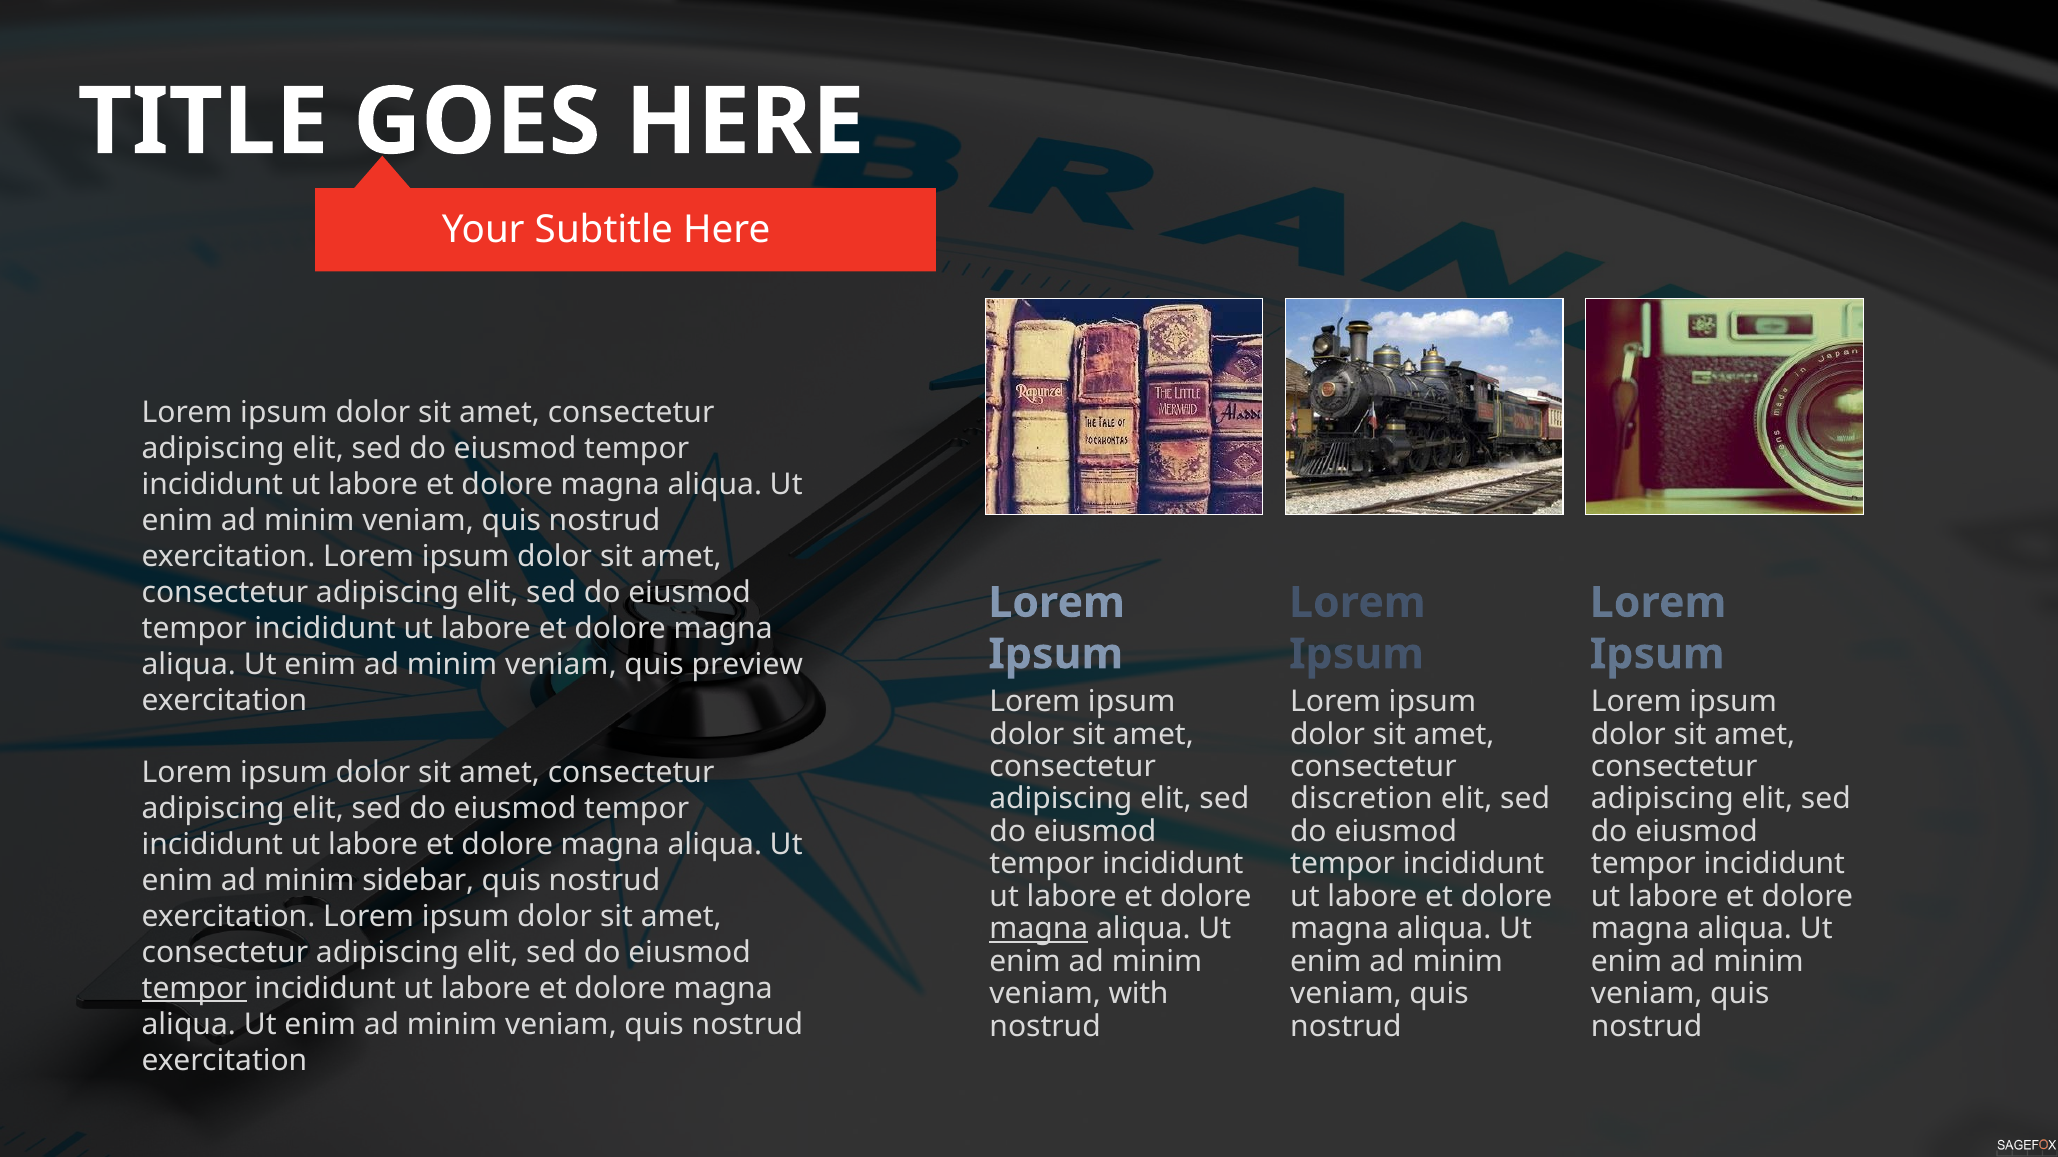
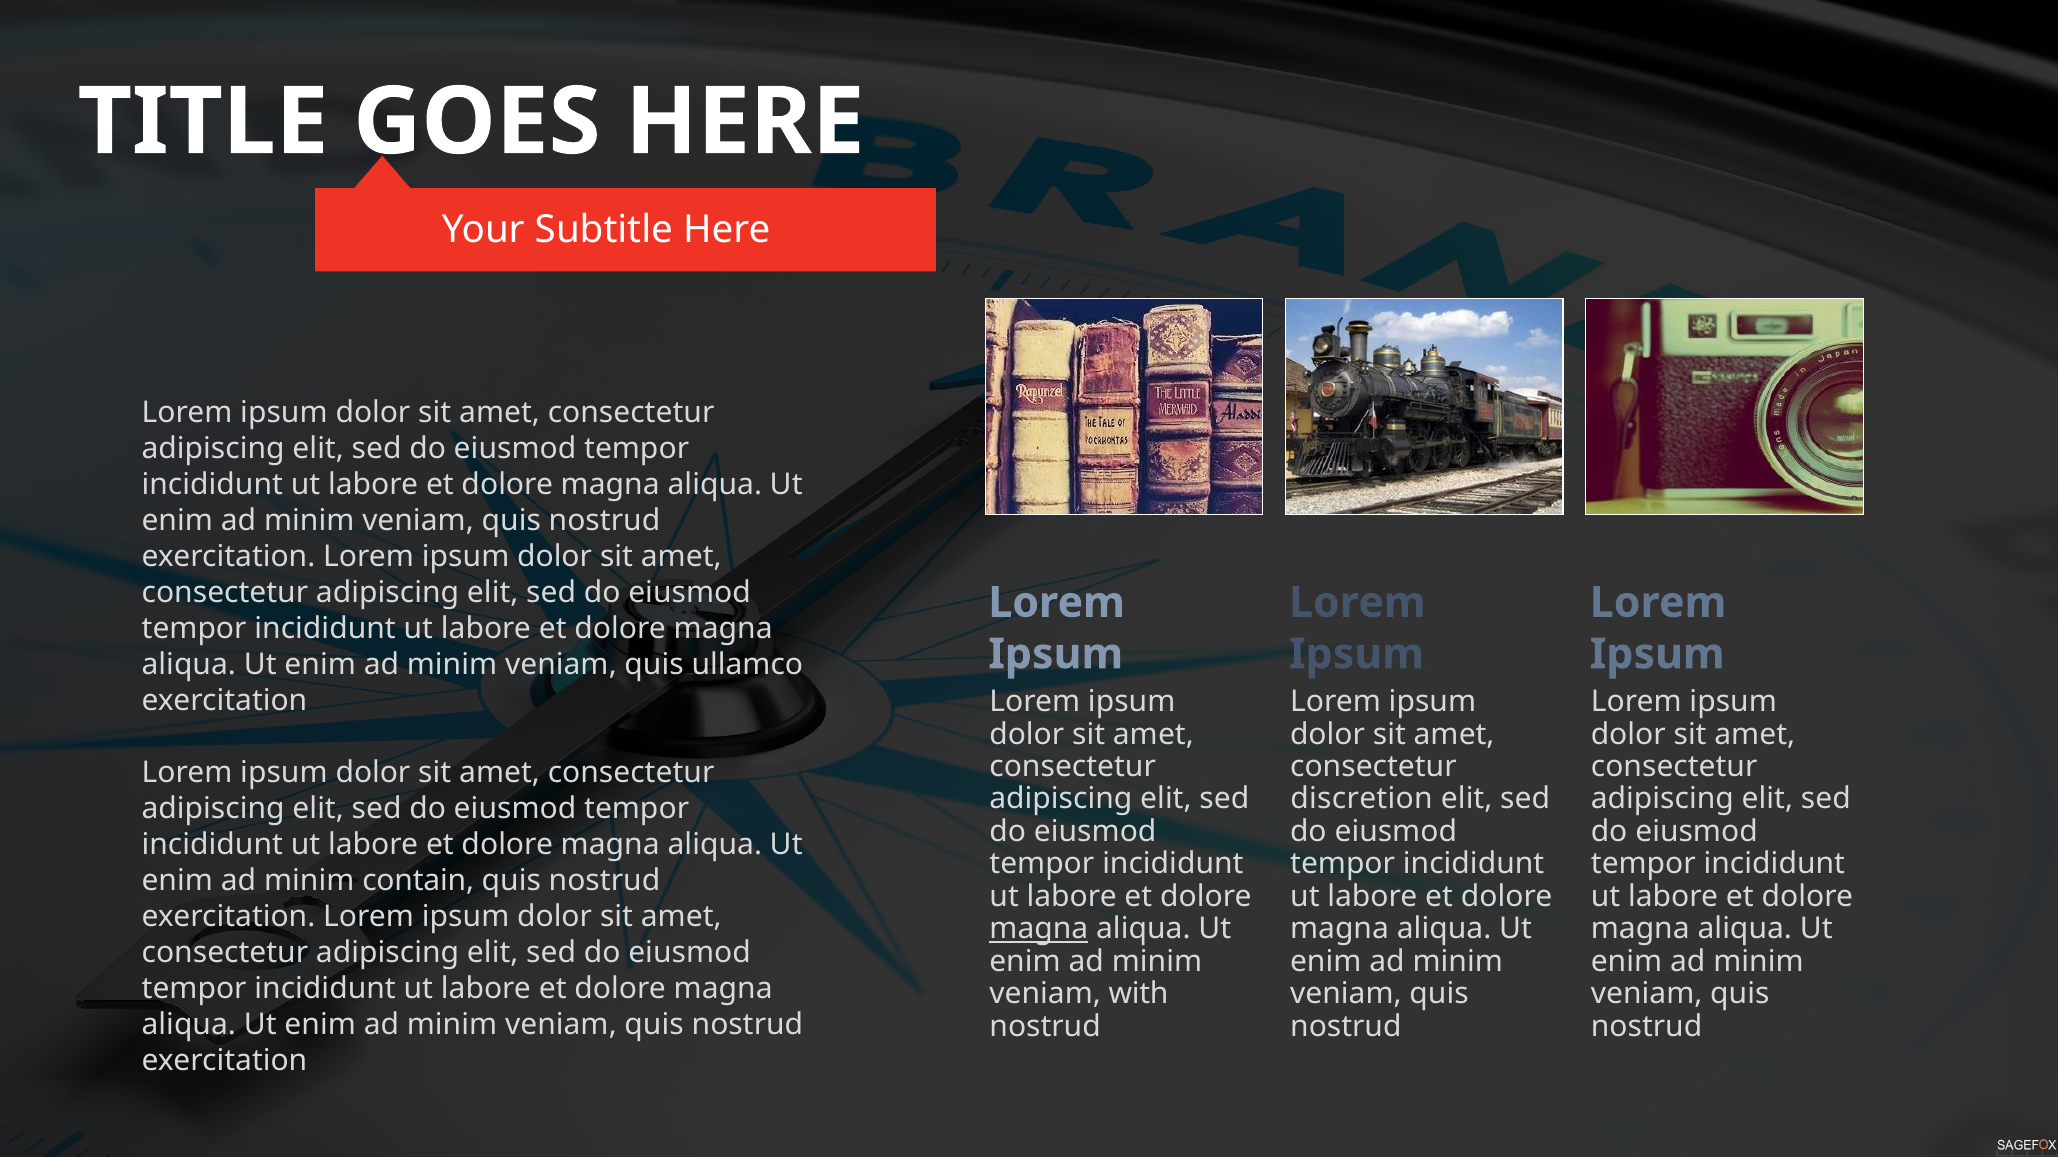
preview: preview -> ullamco
sidebar: sidebar -> contain
tempor at (194, 989) underline: present -> none
